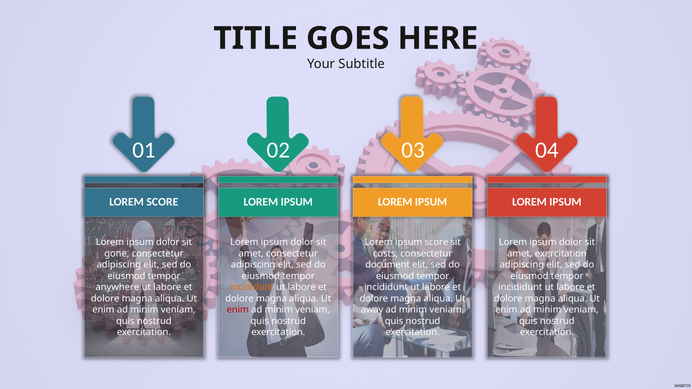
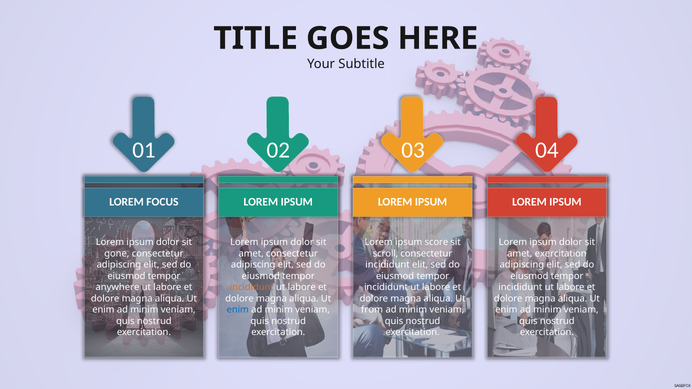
LOREM SCORE: SCORE -> FOCUS
costs: costs -> scroll
document at (388, 265): document -> incididunt
enim at (238, 310) colour: red -> blue
away: away -> from
